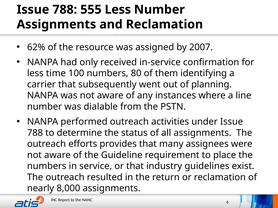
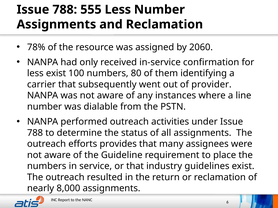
62%: 62% -> 78%
2007: 2007 -> 2060
less time: time -> exist
planning: planning -> provider
